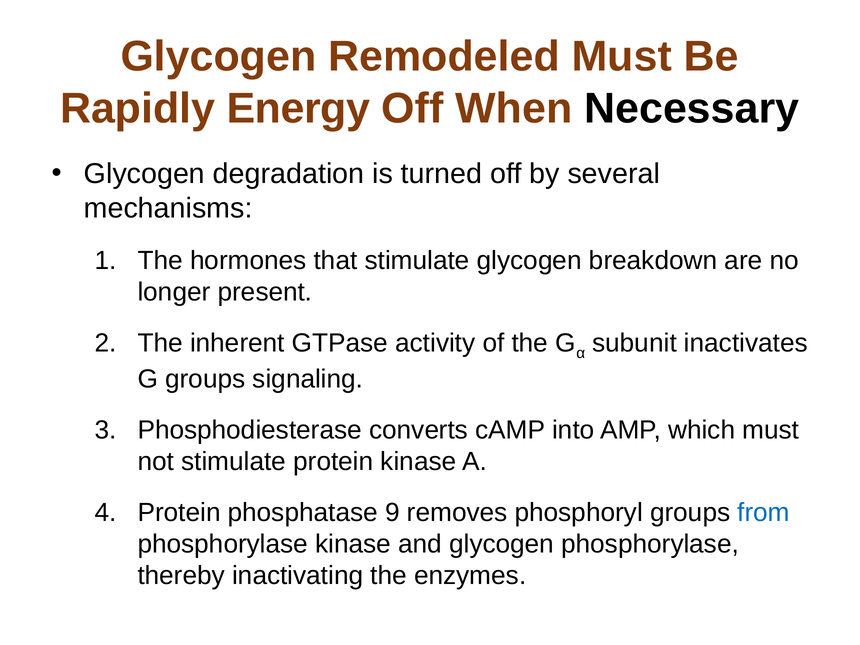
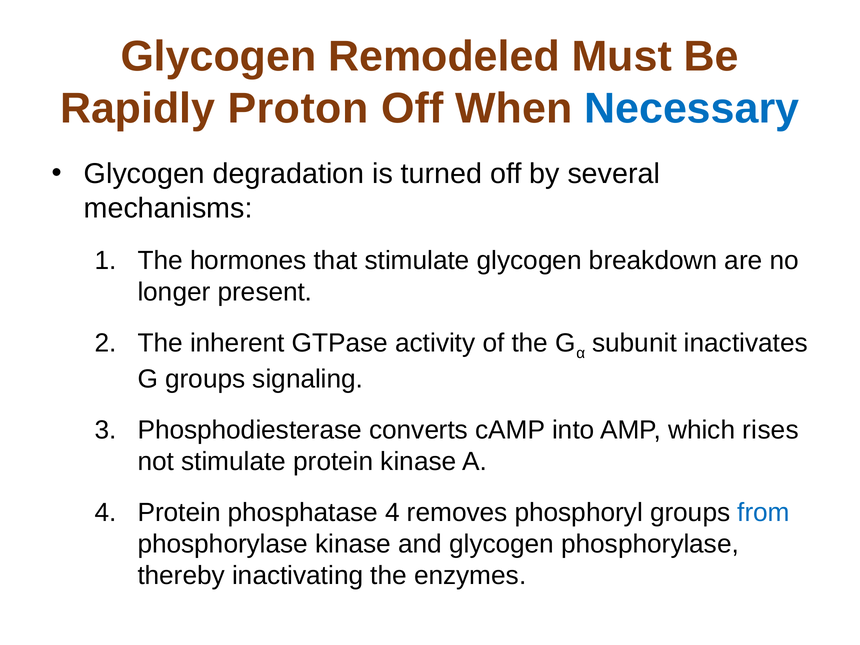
Energy: Energy -> Proton
Necessary colour: black -> blue
which must: must -> rises
phosphatase 9: 9 -> 4
